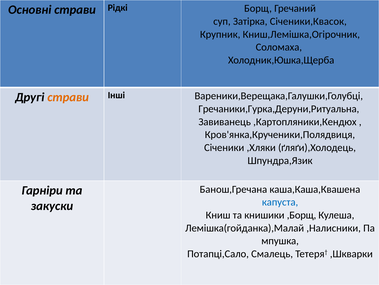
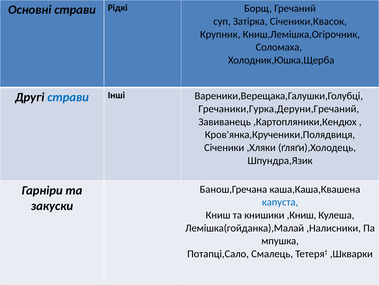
страви at (68, 97) colour: orange -> blue
Гречаники,Гурка,Деруни,Ритуальна: Гречаники,Гурка,Деруни,Ритуальна -> Гречаники,Гурка,Деруни,Гречаний
,Борщ: ,Борщ -> ,Книш
